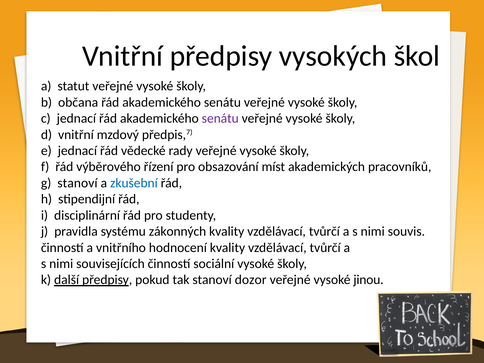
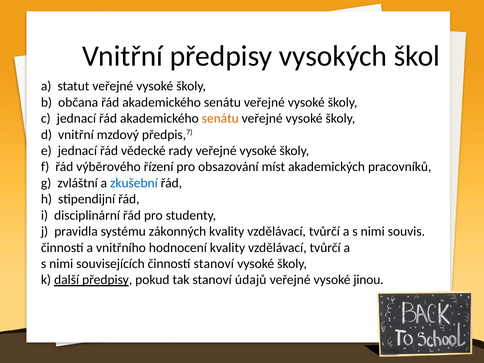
senátu at (220, 118) colour: purple -> orange
g stanoví: stanoví -> zvláštní
činností sociální: sociální -> stanoví
dozor: dozor -> údajů
